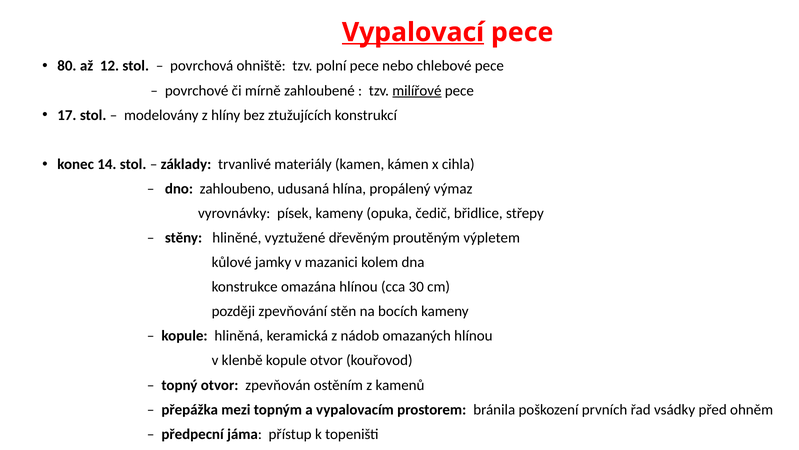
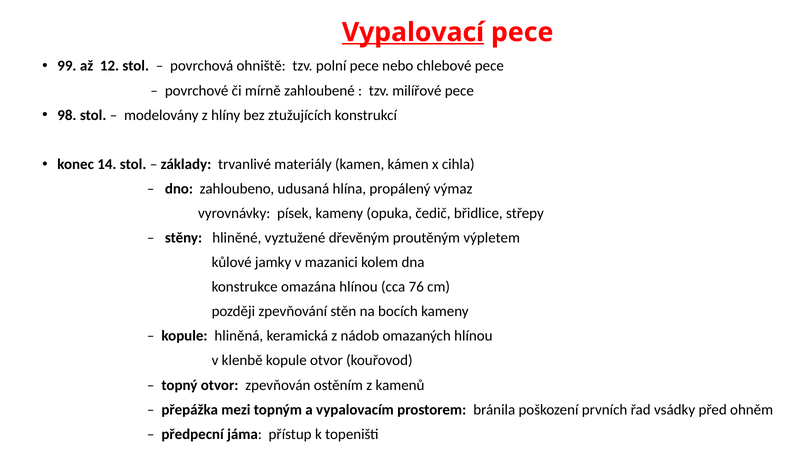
80: 80 -> 99
milířové underline: present -> none
17: 17 -> 98
30: 30 -> 76
